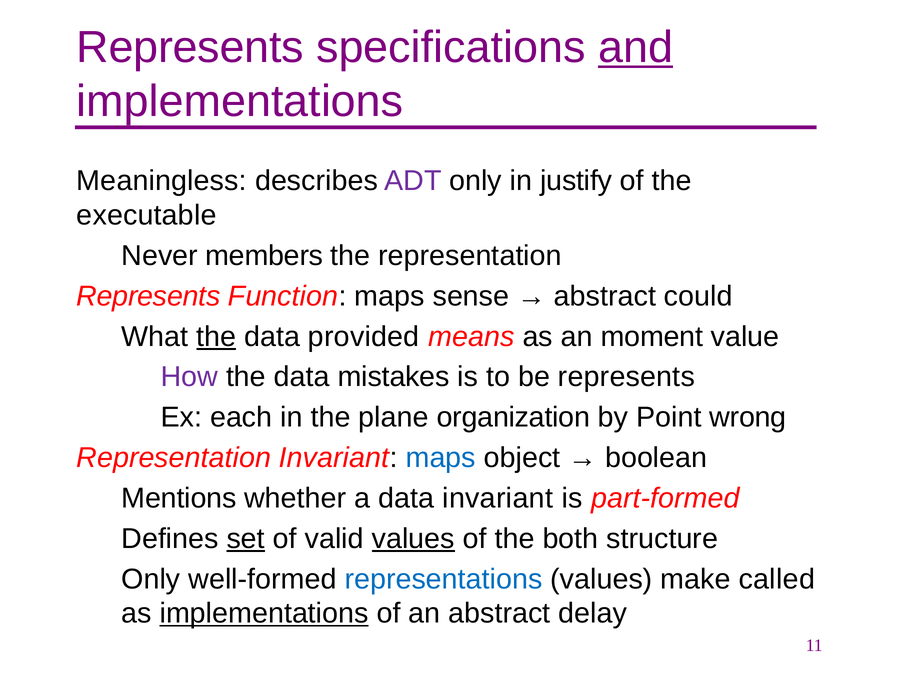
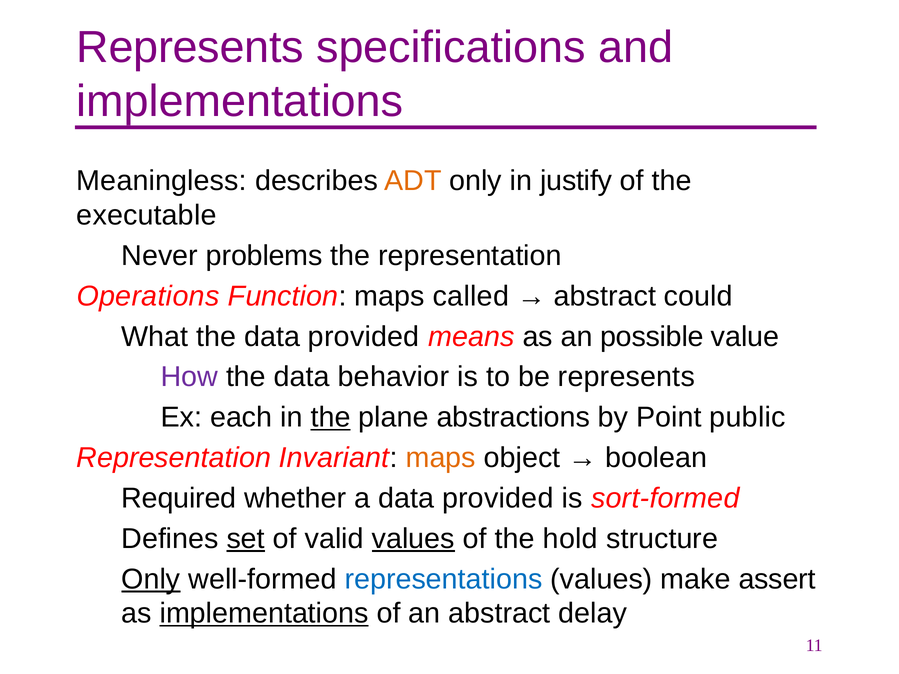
and underline: present -> none
ADT colour: purple -> orange
members: members -> problems
Represents at (148, 296): Represents -> Operations
sense: sense -> called
the at (216, 337) underline: present -> none
moment: moment -> possible
mistakes: mistakes -> behavior
the at (331, 418) underline: none -> present
organization: organization -> abstractions
wrong: wrong -> public
maps at (441, 458) colour: blue -> orange
Mentions: Mentions -> Required
a data invariant: invariant -> provided
part-formed: part-formed -> sort-formed
both: both -> hold
Only at (151, 579) underline: none -> present
called: called -> assert
